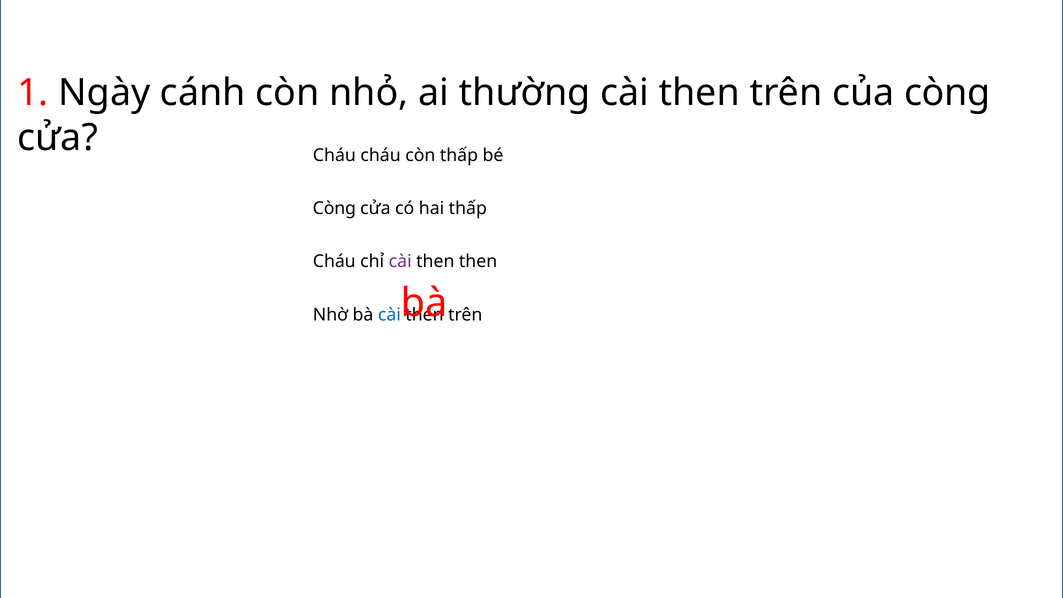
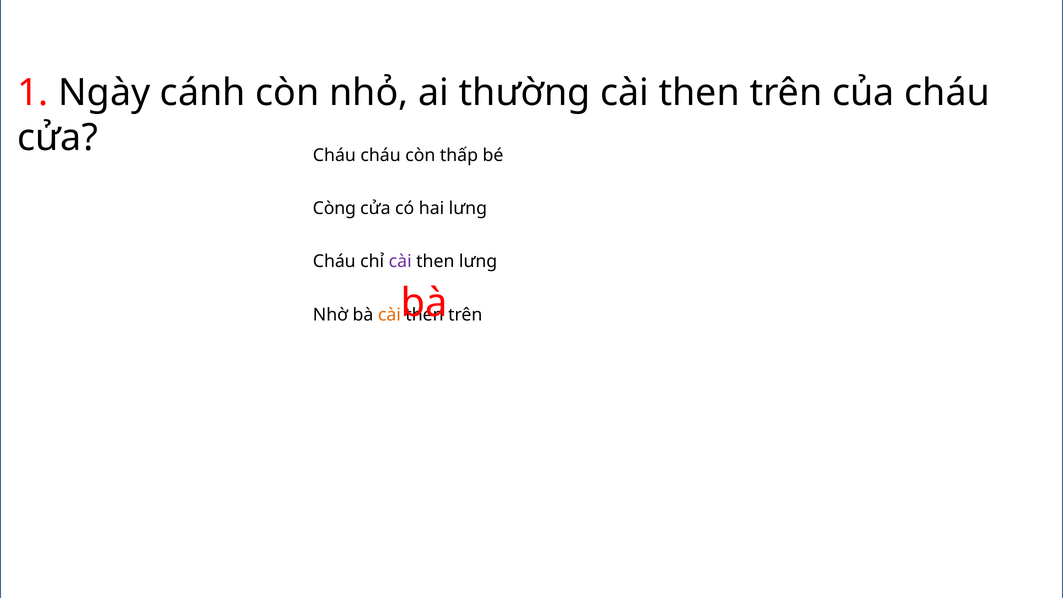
của còng: còng -> cháu
hai thấp: thấp -> lưng
then then: then -> lưng
cài at (389, 315) colour: blue -> orange
